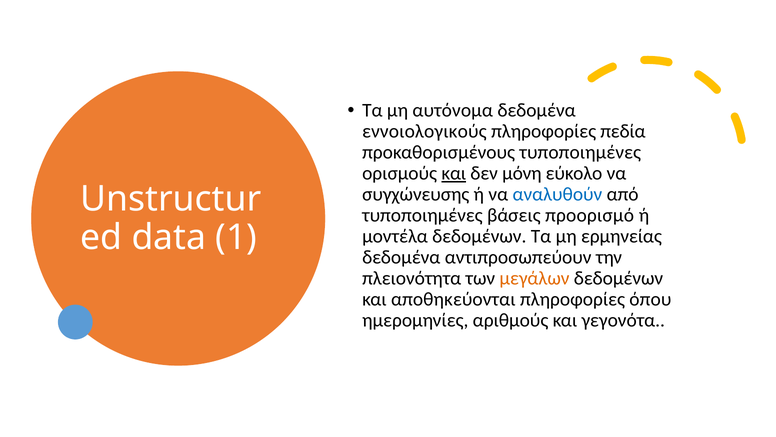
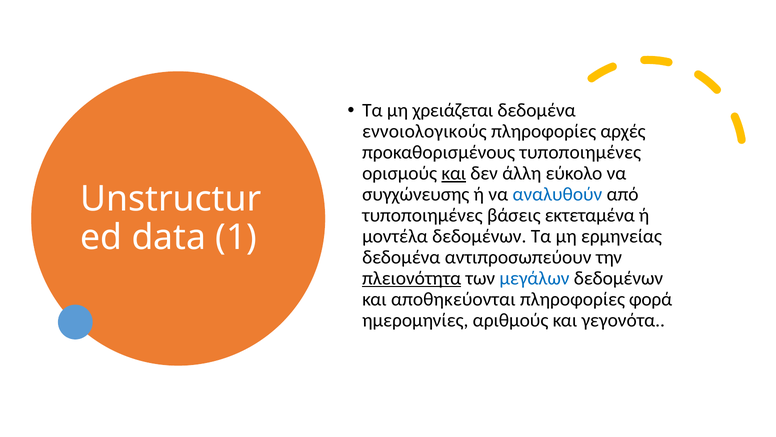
αυτόνομα: αυτόνομα -> χρειάζεται
πεδία: πεδία -> αρχές
μόνη: μόνη -> άλλη
προορισμό: προορισμό -> εκτεταμένα
πλειονότητα underline: none -> present
μεγάλων colour: orange -> blue
όπου: όπου -> φορά
